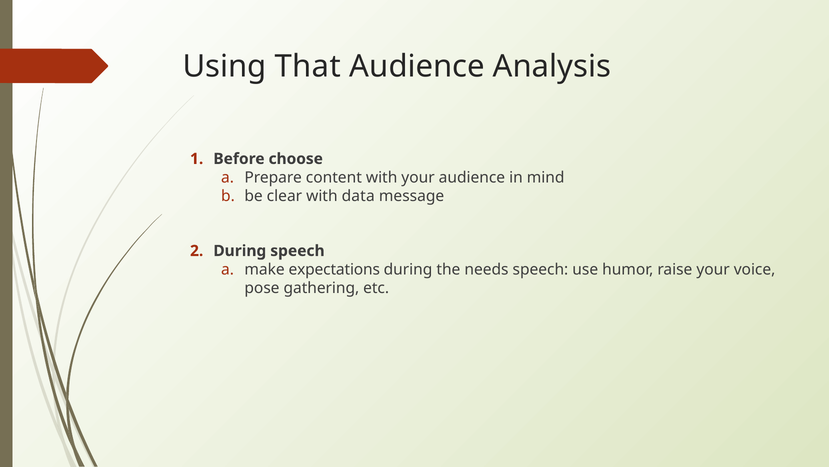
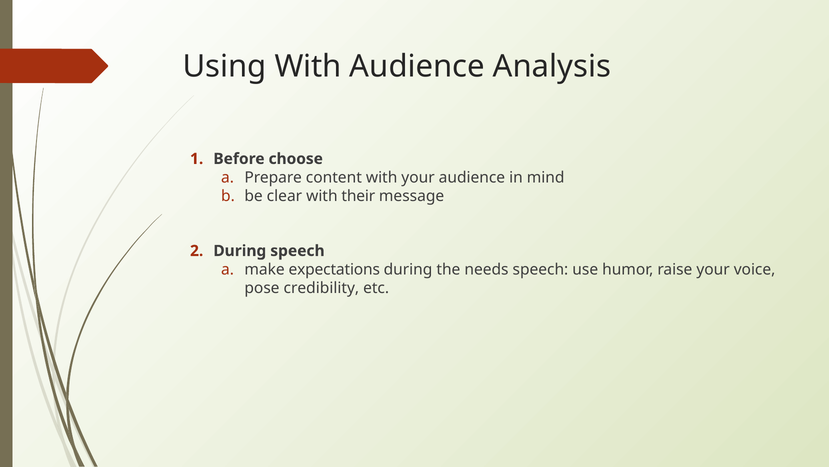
Using That: That -> With
data: data -> their
gathering: gathering -> credibility
